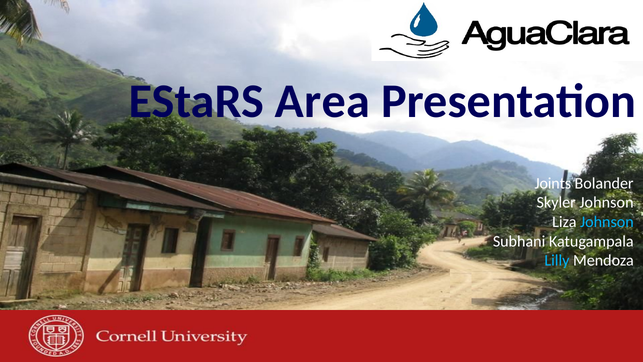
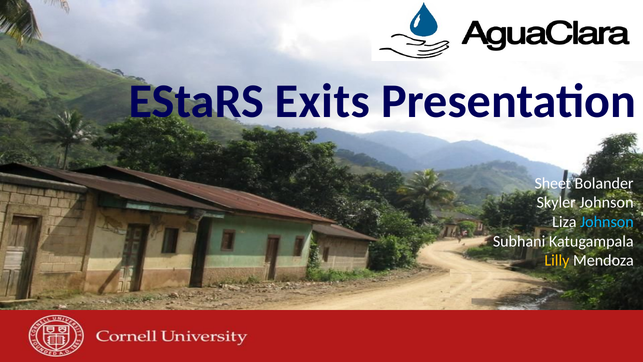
Area: Area -> Exits
Joints: Joints -> Sheet
Lilly colour: light blue -> yellow
